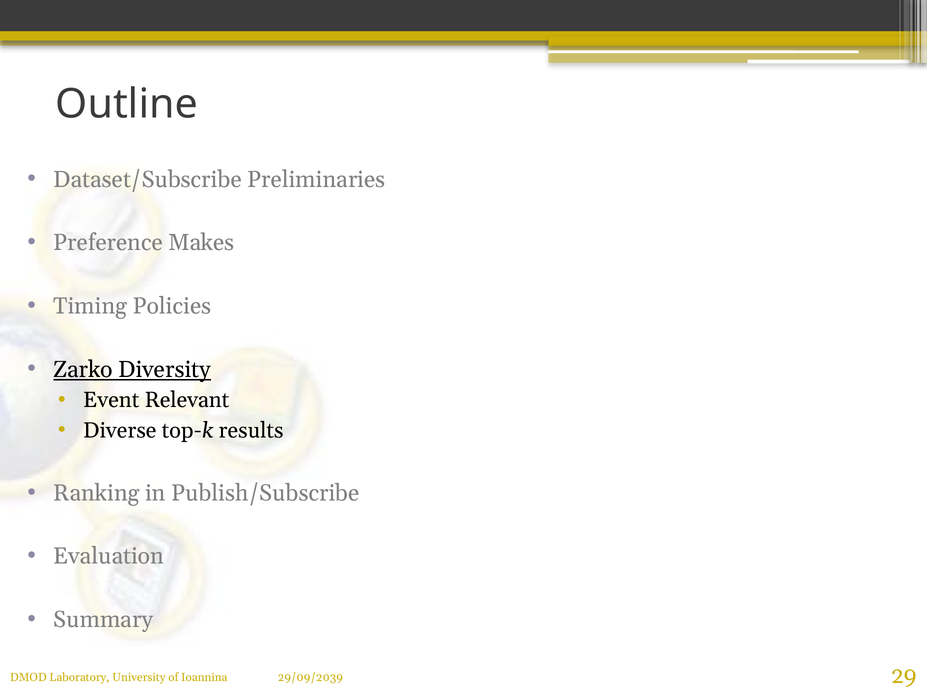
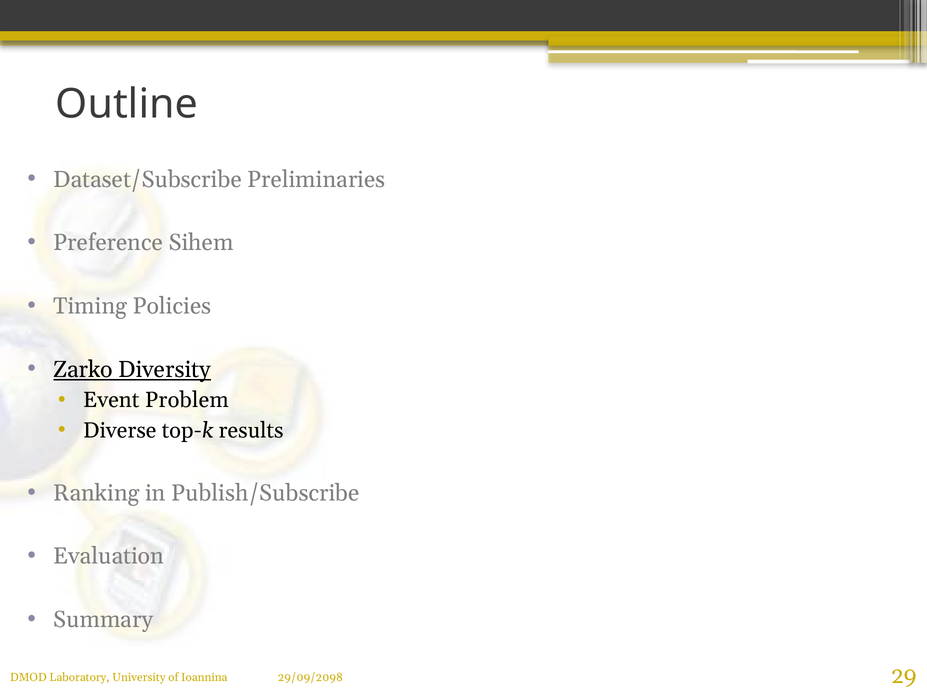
Makes: Makes -> Sihem
Relevant: Relevant -> Problem
29/09/2039: 29/09/2039 -> 29/09/2098
